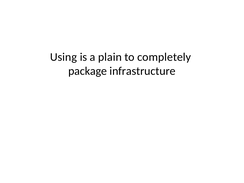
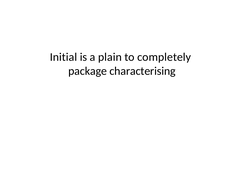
Using: Using -> Initial
infrastructure: infrastructure -> characterising
